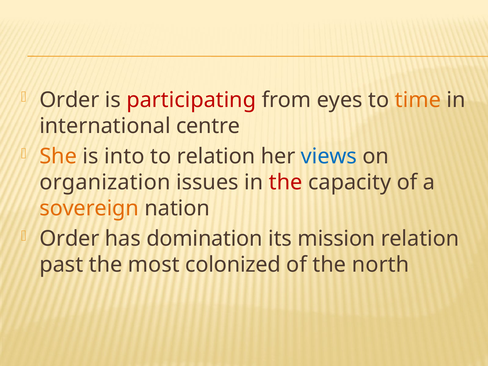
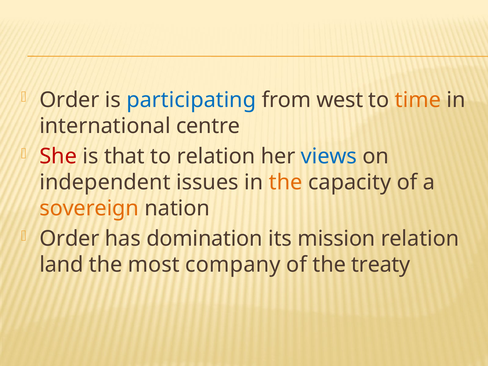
participating colour: red -> blue
eyes: eyes -> west
She colour: orange -> red
into: into -> that
organization: organization -> independent
the at (286, 182) colour: red -> orange
past: past -> land
colonized: colonized -> company
north: north -> treaty
